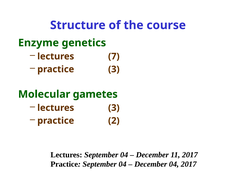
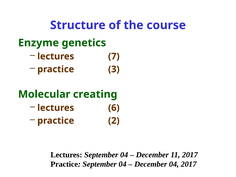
gametes: gametes -> creating
lectures 3: 3 -> 6
